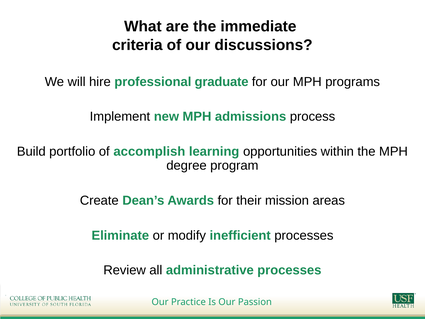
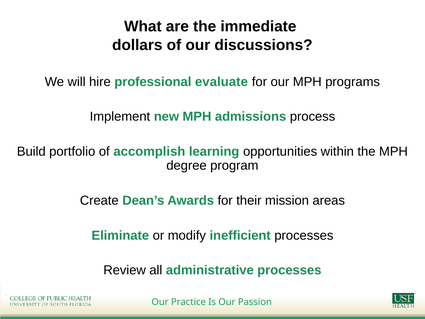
criteria: criteria -> dollars
graduate: graduate -> evaluate
